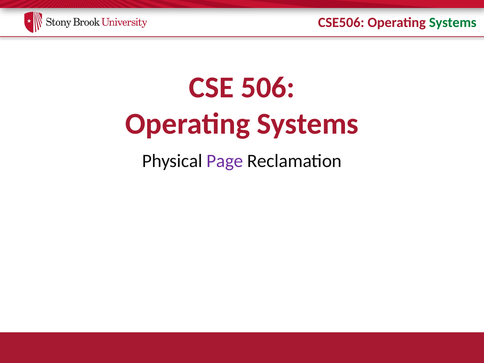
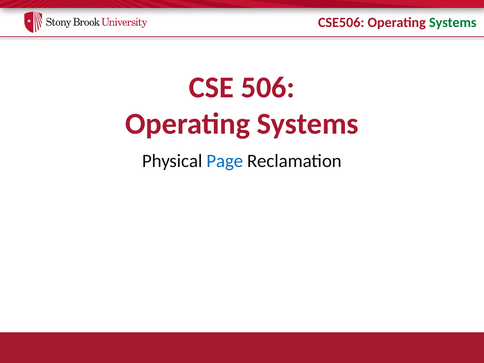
Page colour: purple -> blue
